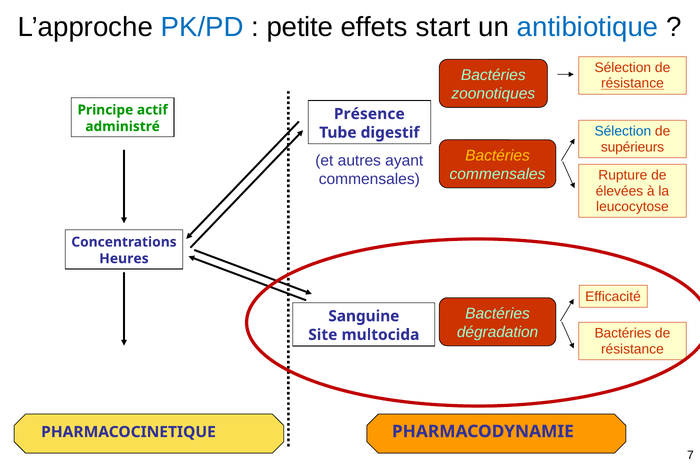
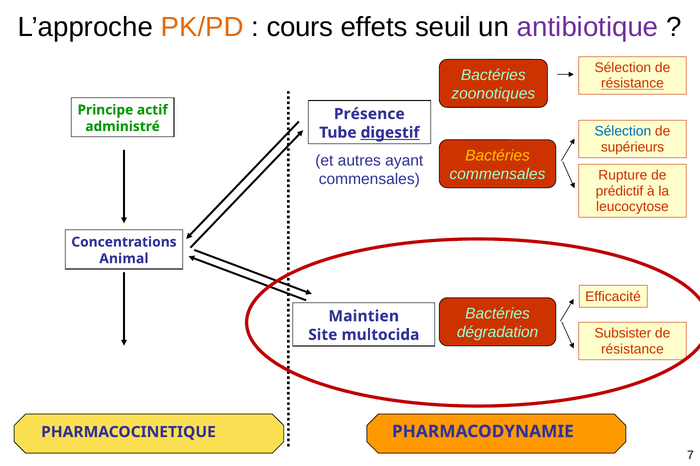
PK/PD colour: blue -> orange
petite: petite -> cours
start: start -> seuil
antibiotique colour: blue -> purple
digestif underline: none -> present
élevées: élevées -> prédictif
Heures: Heures -> Animal
Sanguine: Sanguine -> Maintien
Bactéries at (623, 334): Bactéries -> Subsister
